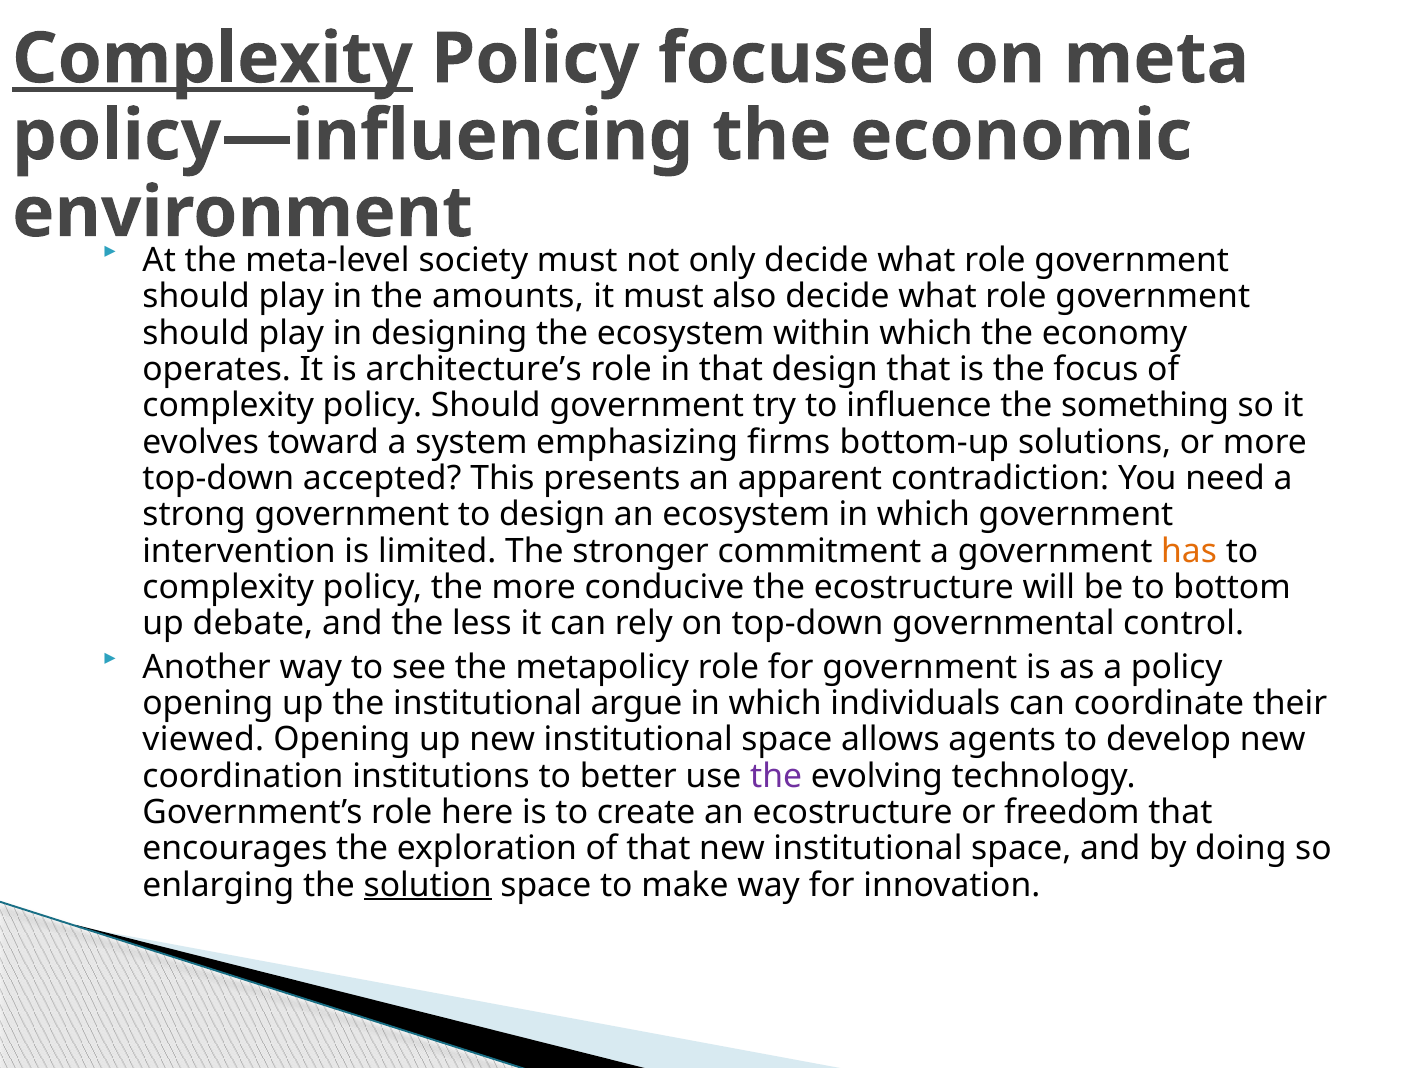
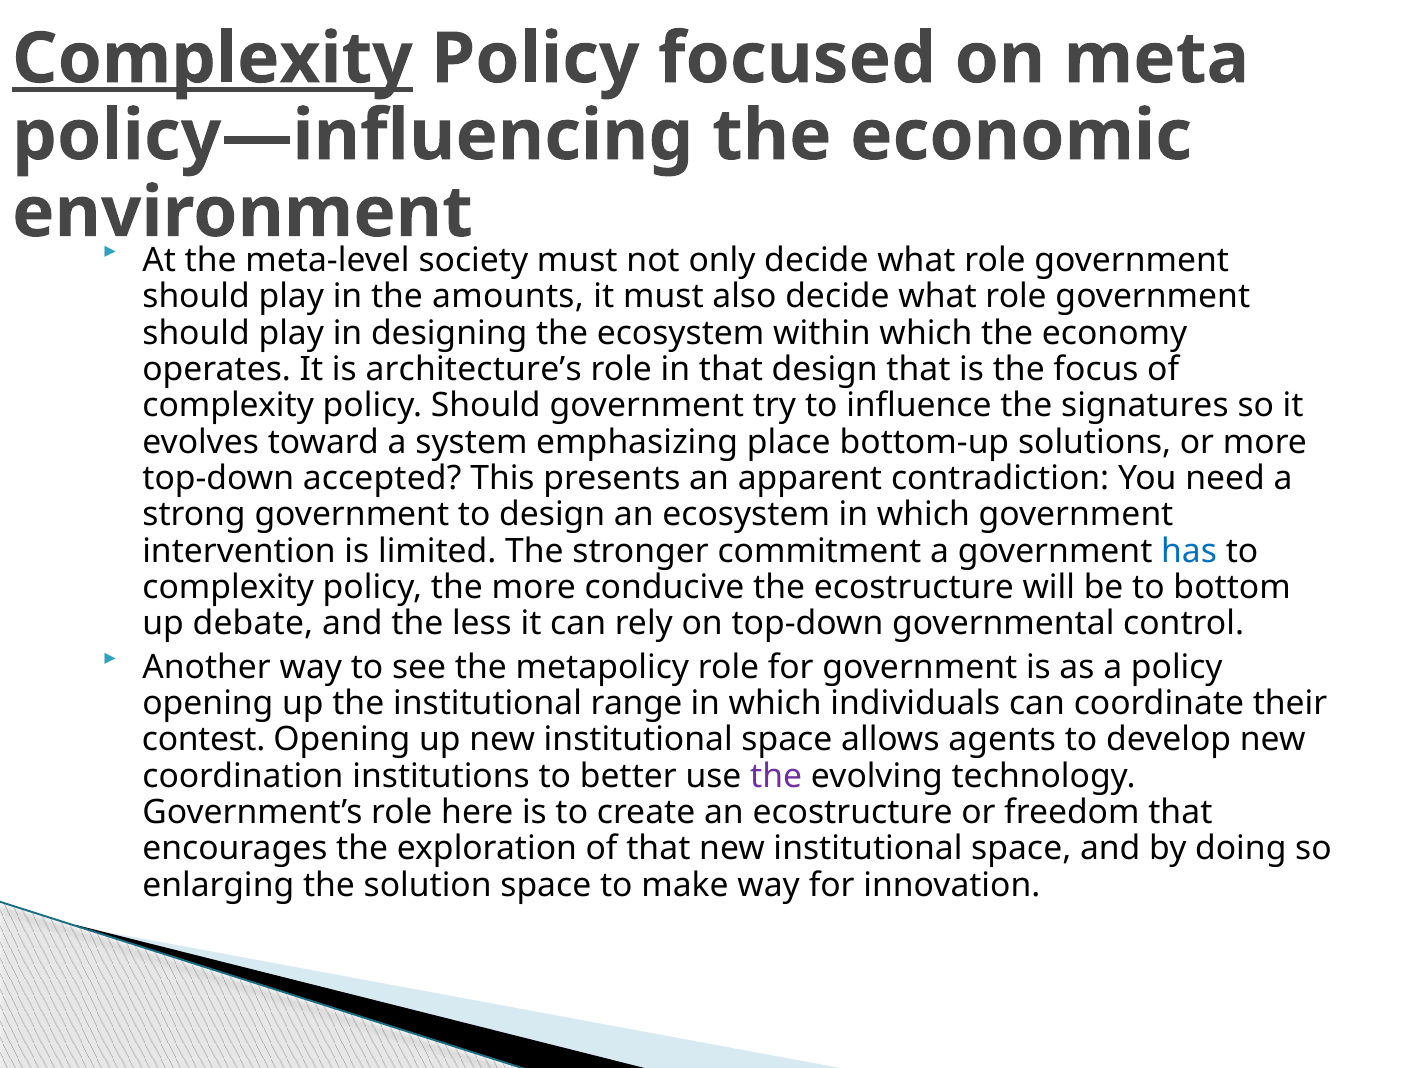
something: something -> signatures
firms: firms -> place
has colour: orange -> blue
argue: argue -> range
viewed: viewed -> contest
solution underline: present -> none
